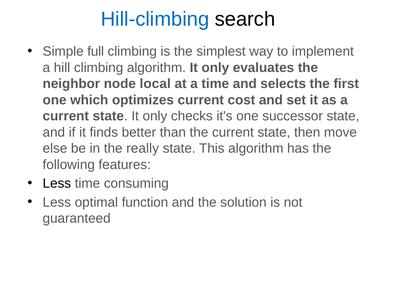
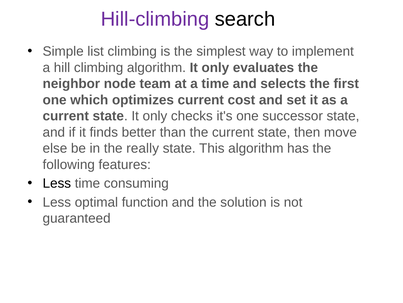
Hill-climbing colour: blue -> purple
full: full -> list
local: local -> team
